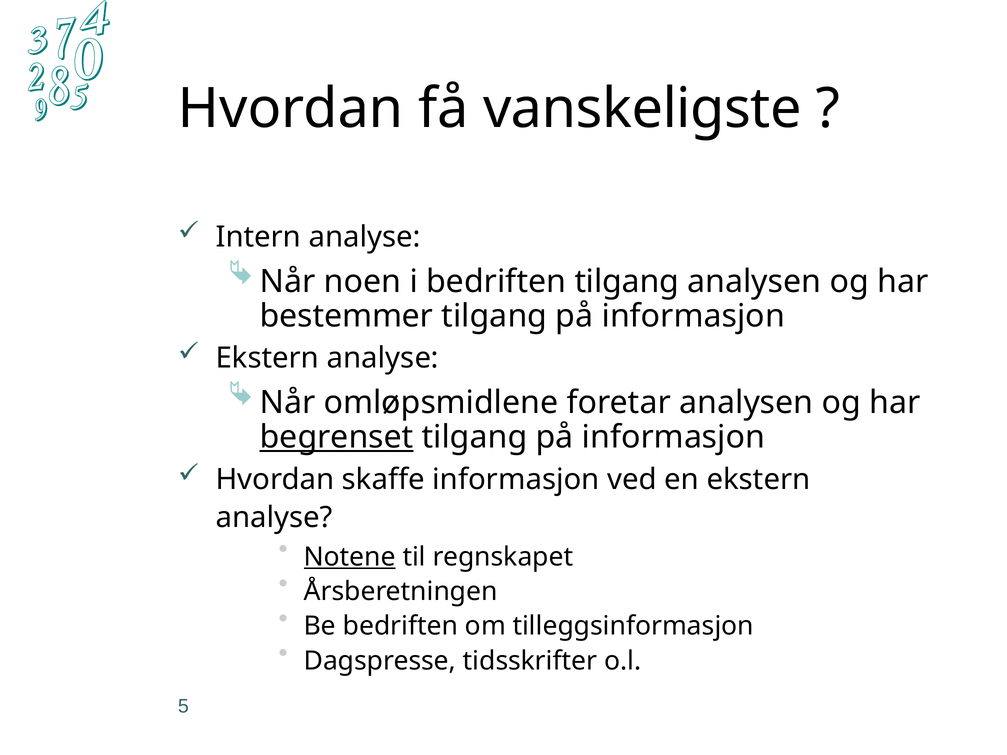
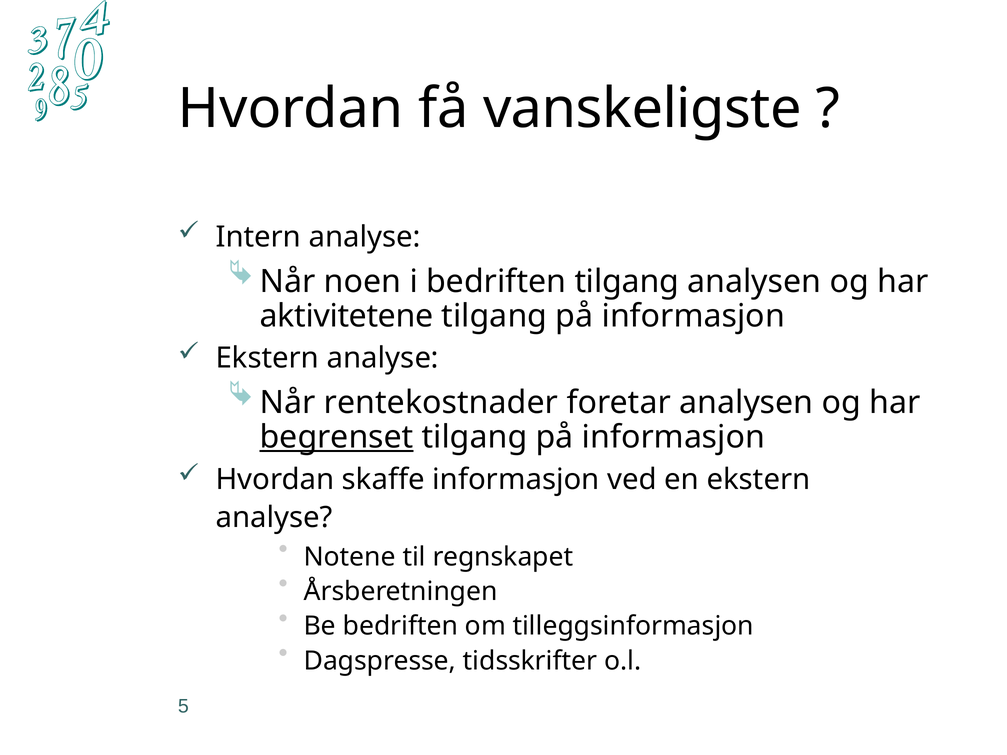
bestemmer: bestemmer -> aktivitetene
omløpsmidlene: omløpsmidlene -> rentekostnader
Notene underline: present -> none
